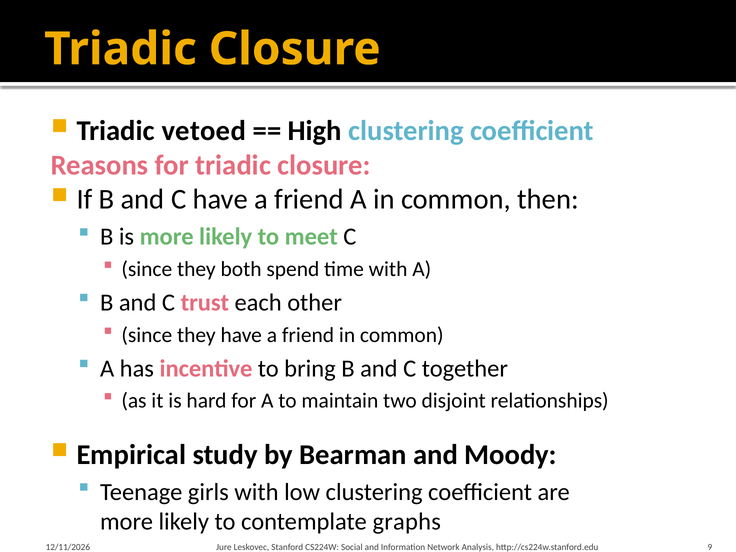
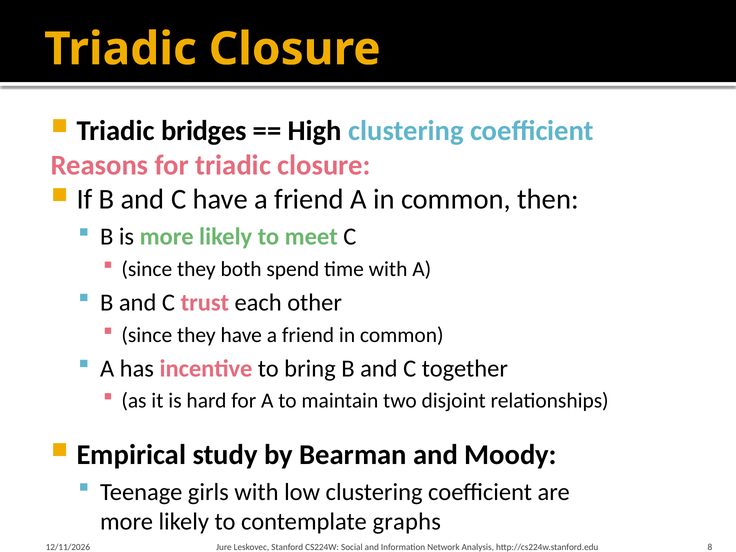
vetoed: vetoed -> bridges
9: 9 -> 8
